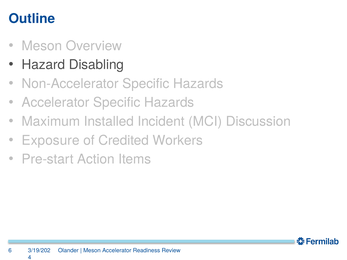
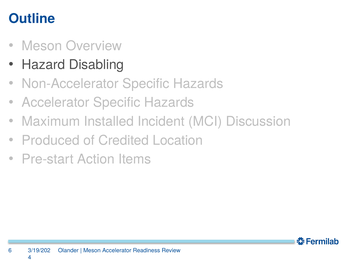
Exposure: Exposure -> Produced
Workers: Workers -> Location
